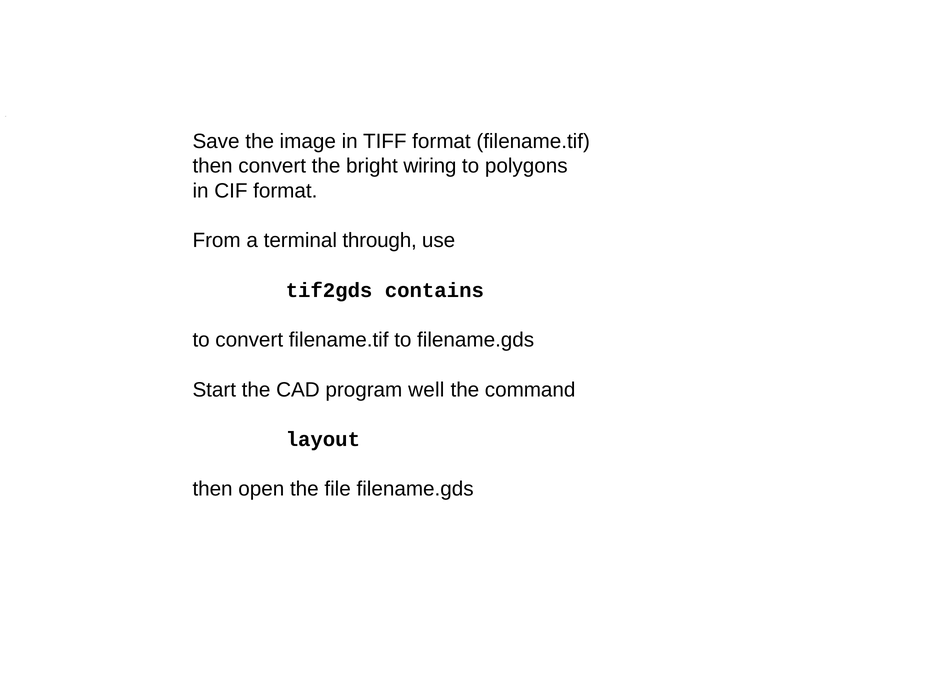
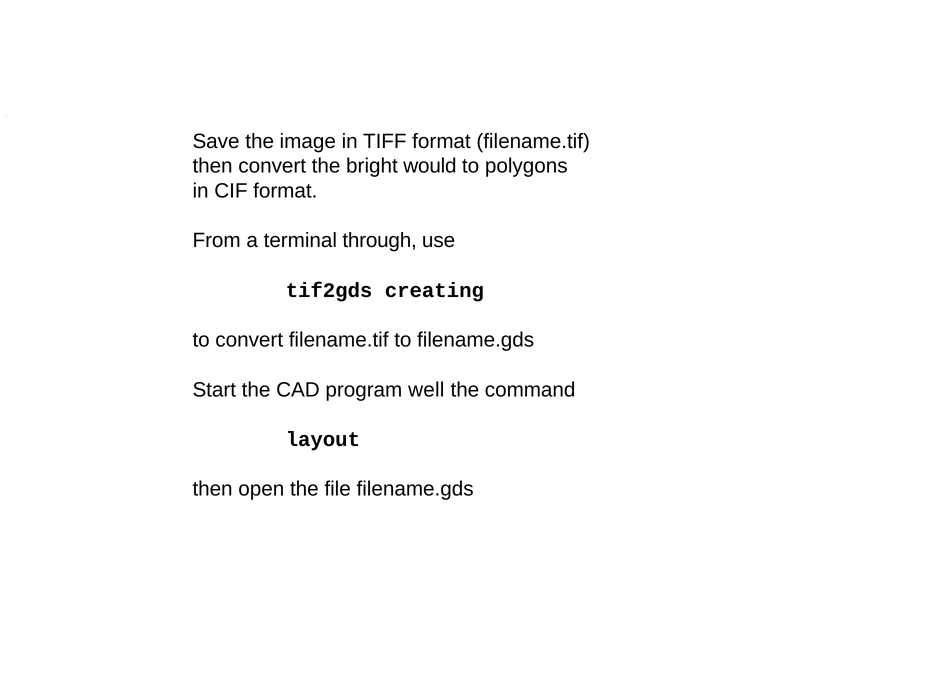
wiring: wiring -> would
contains: contains -> creating
